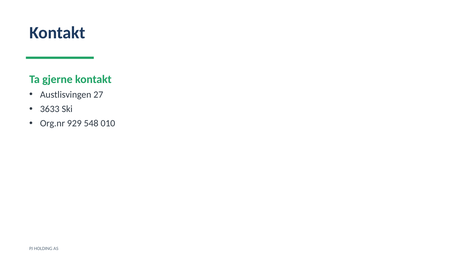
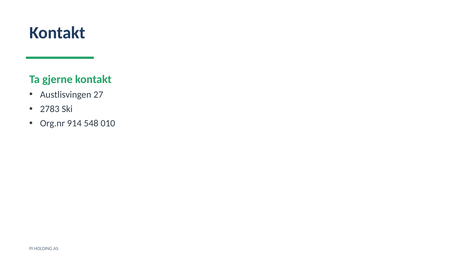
3633: 3633 -> 2783
929: 929 -> 914
